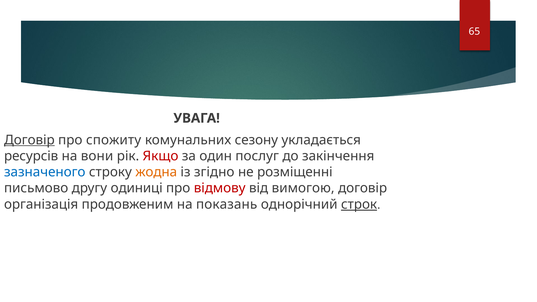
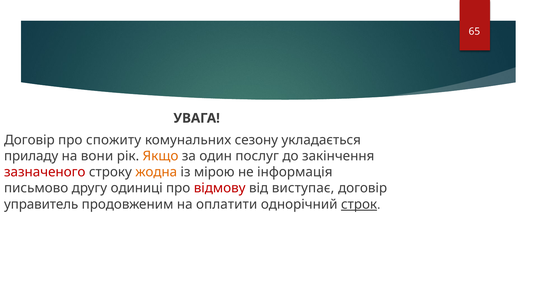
Договір at (29, 140) underline: present -> none
ресурсів: ресурсів -> приладу
Якщо colour: red -> orange
зазначеного colour: blue -> red
згідно: згідно -> мірою
розміщенні: розміщенні -> інформація
вимогою: вимогою -> виступає
організація: організація -> управитель
показань: показань -> оплатити
